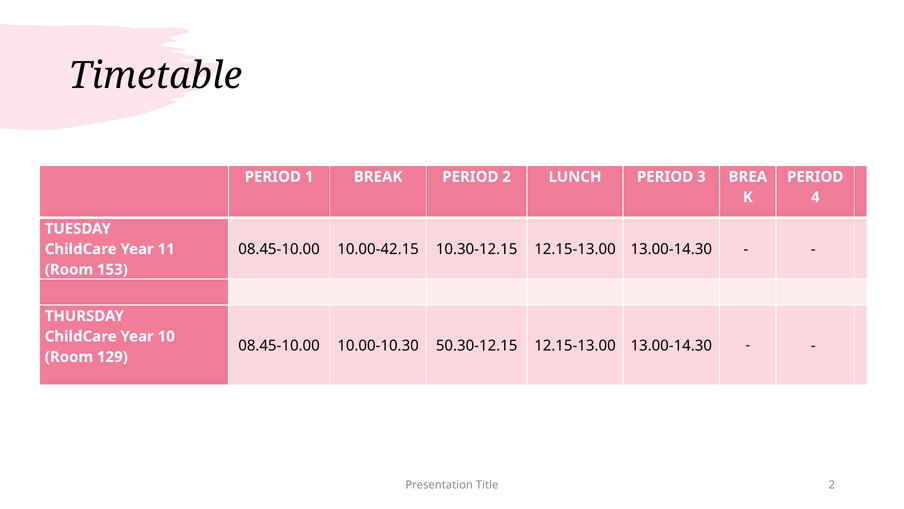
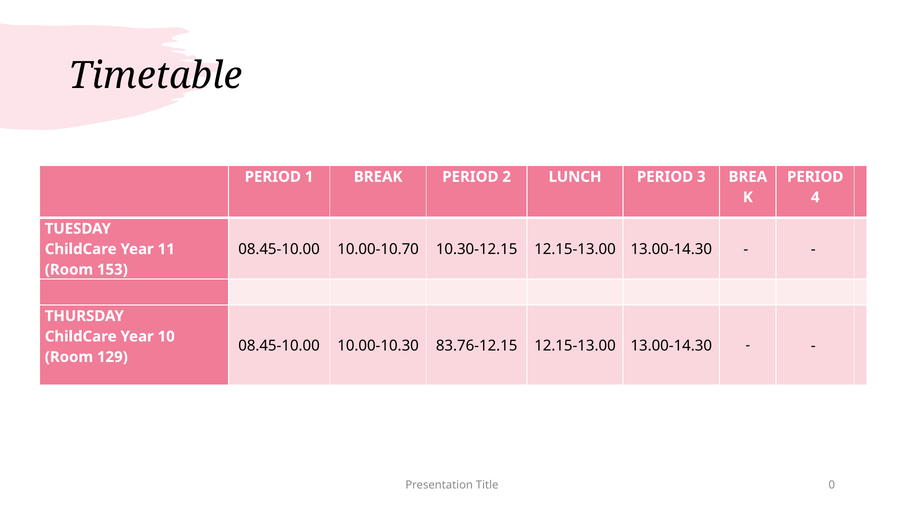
10.00-42.15: 10.00-42.15 -> 10.00-10.70
50.30-12.15: 50.30-12.15 -> 83.76-12.15
Title 2: 2 -> 0
